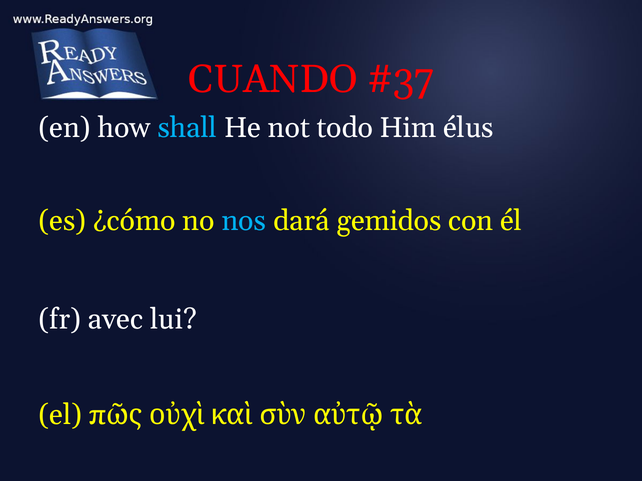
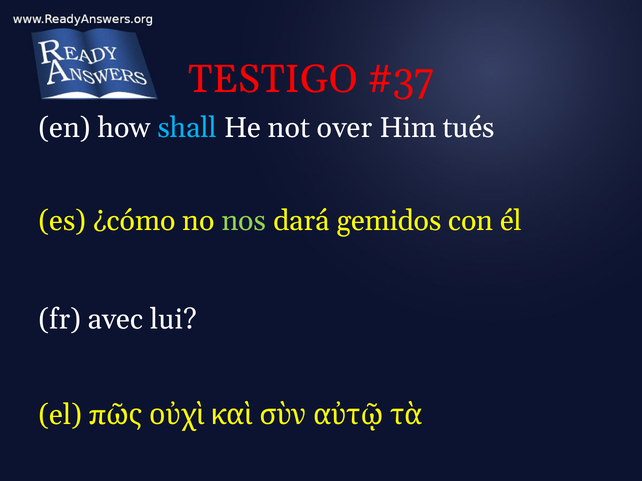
CUANDO: CUANDO -> TESTIGO
todo: todo -> over
élus: élus -> tués
nos colour: light blue -> light green
